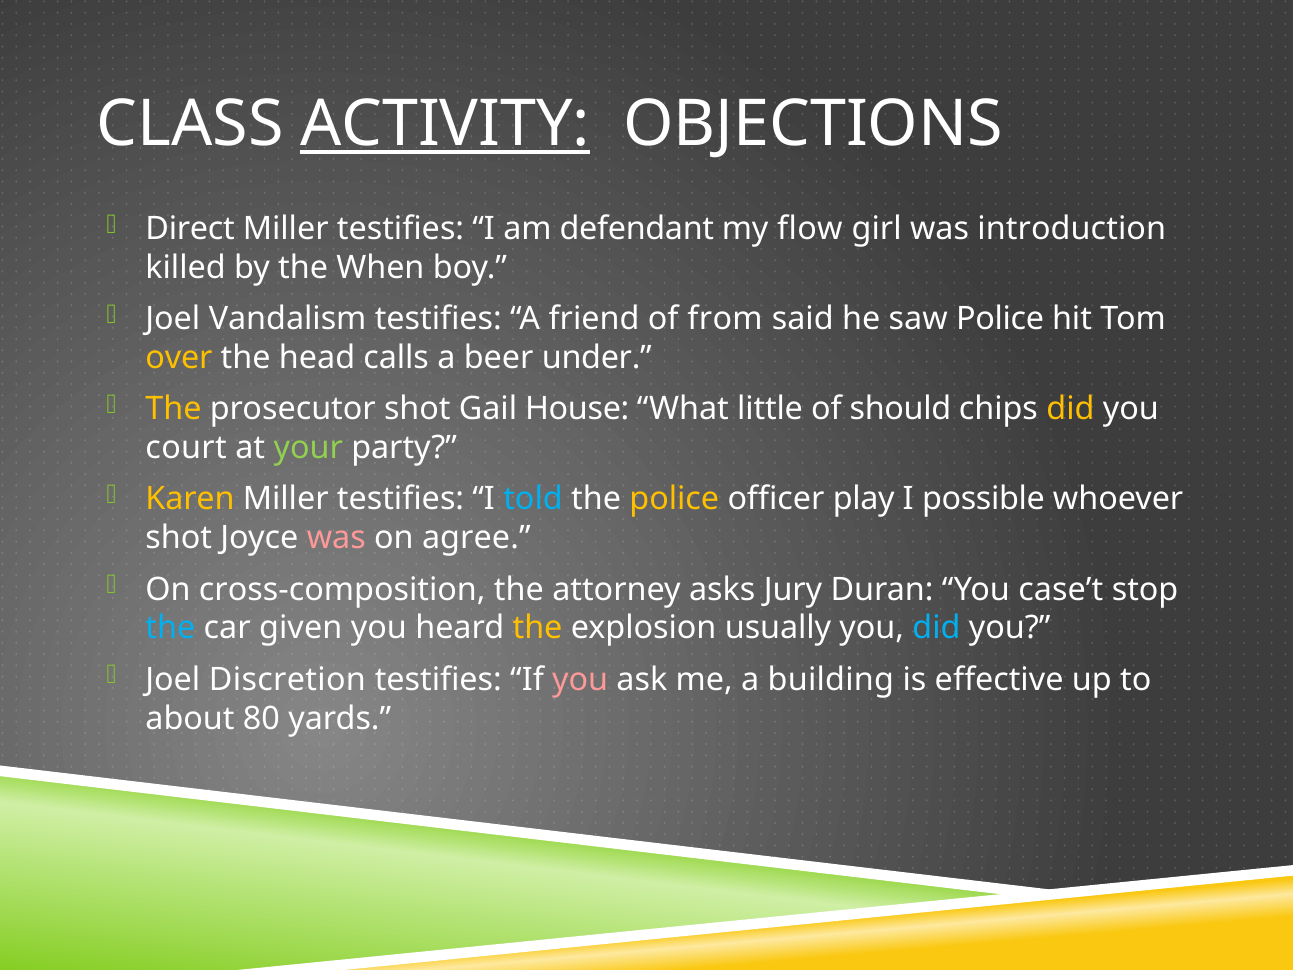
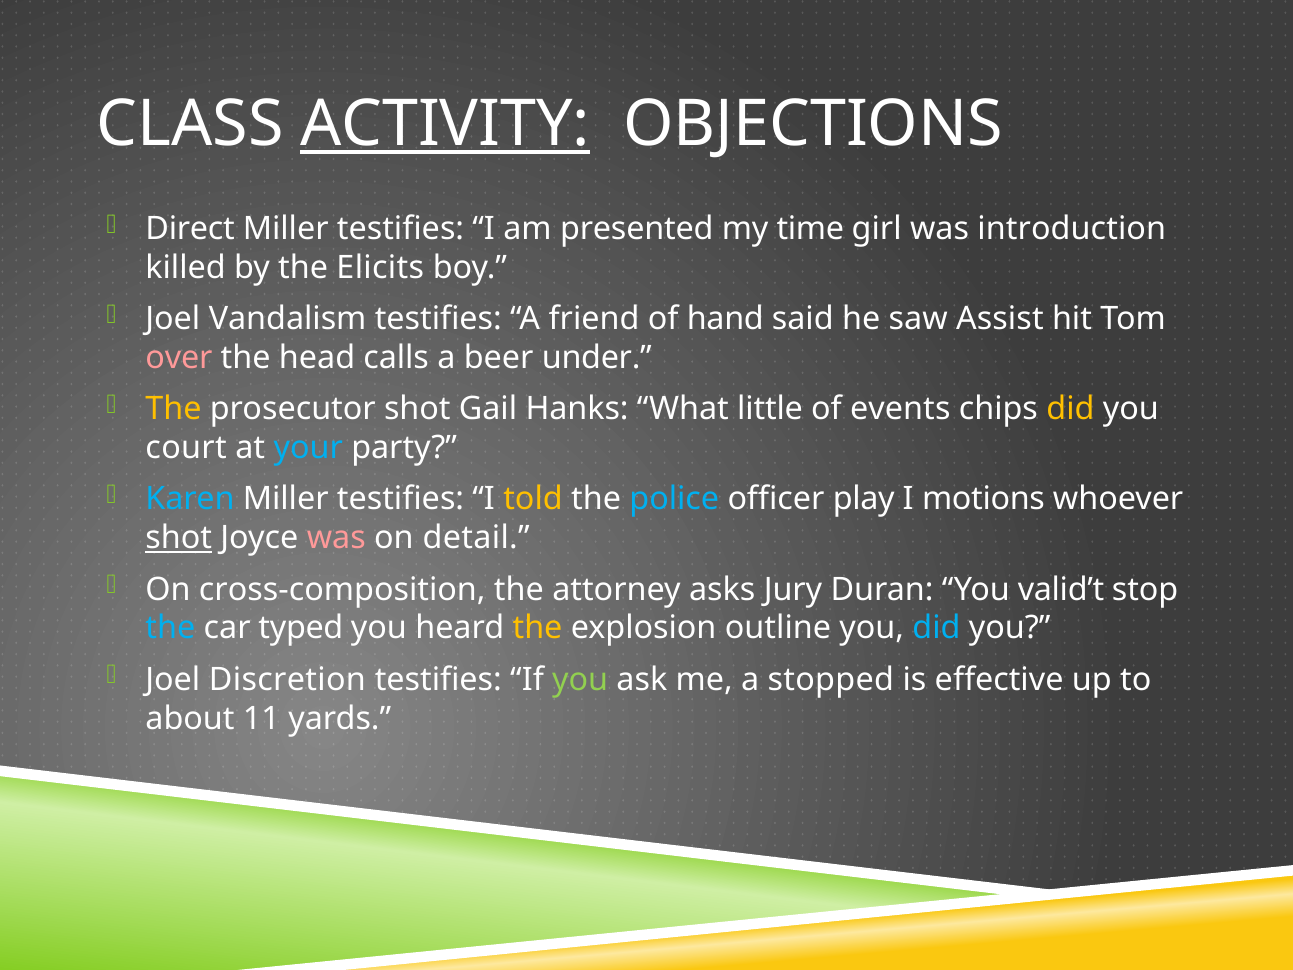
defendant: defendant -> presented
flow: flow -> time
When: When -> Elicits
from: from -> hand
saw Police: Police -> Assist
over colour: yellow -> pink
House: House -> Hanks
should: should -> events
your colour: light green -> light blue
Karen colour: yellow -> light blue
told colour: light blue -> yellow
police at (674, 499) colour: yellow -> light blue
possible: possible -> motions
shot at (179, 538) underline: none -> present
agree: agree -> detail
case’t: case’t -> valid’t
given: given -> typed
usually: usually -> outline
you at (580, 679) colour: pink -> light green
building: building -> stopped
80: 80 -> 11
